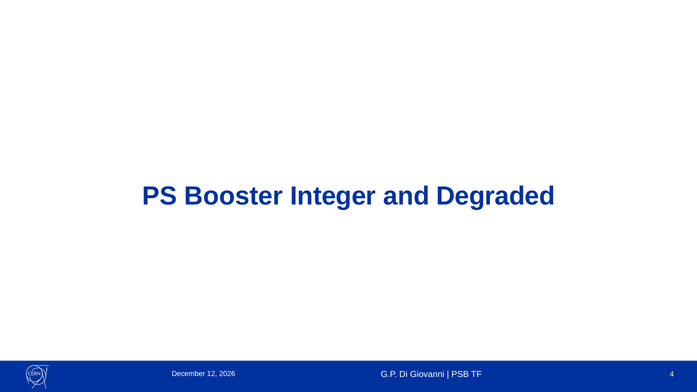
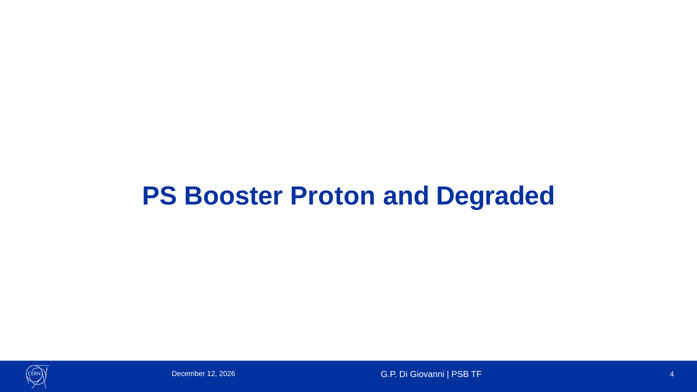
Integer: Integer -> Proton
